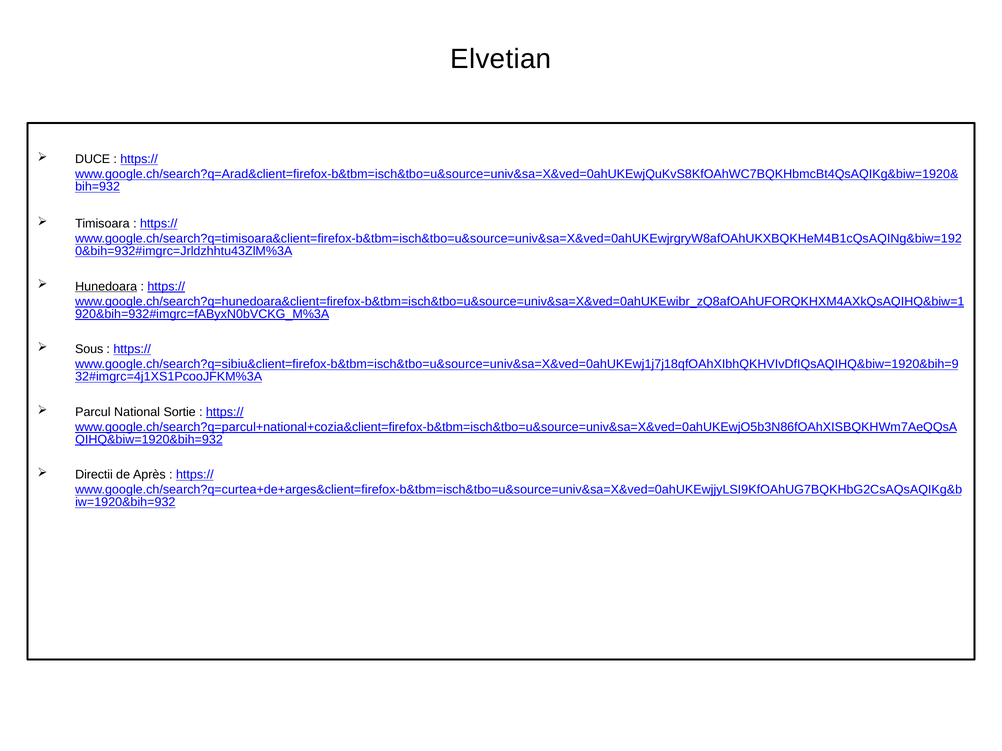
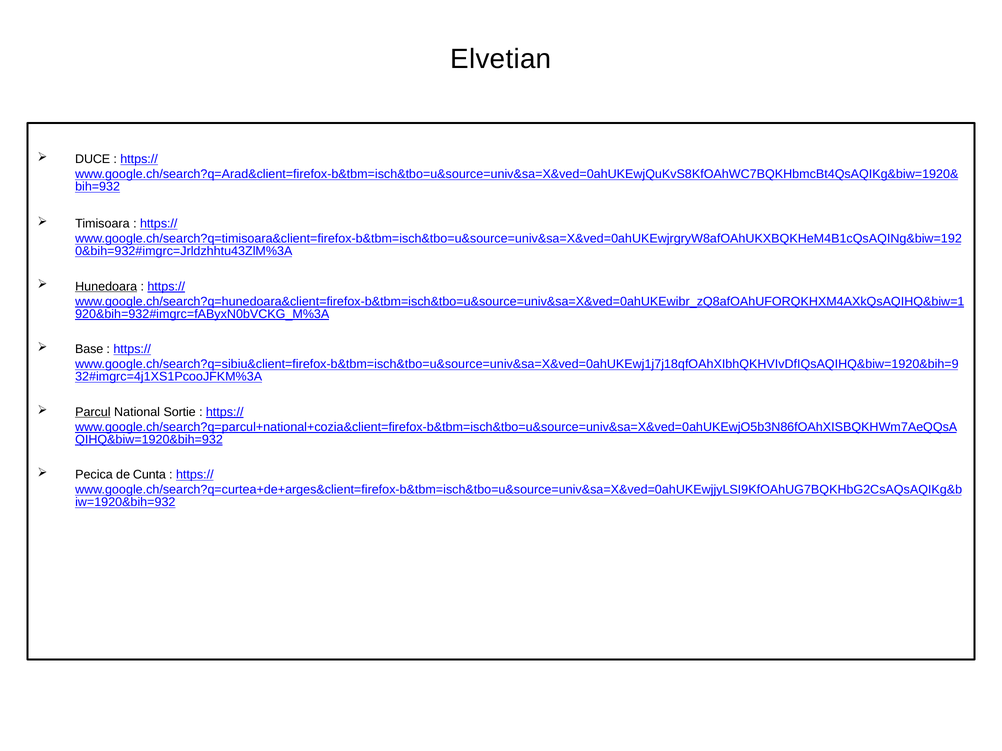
Sous: Sous -> Base
Parcul underline: none -> present
Directii: Directii -> Pecica
Après: Après -> Cunta
